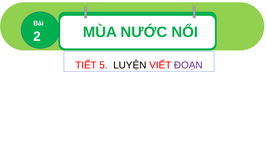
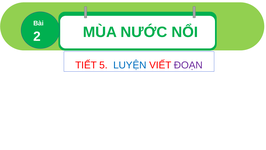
LUYỆN colour: black -> blue
